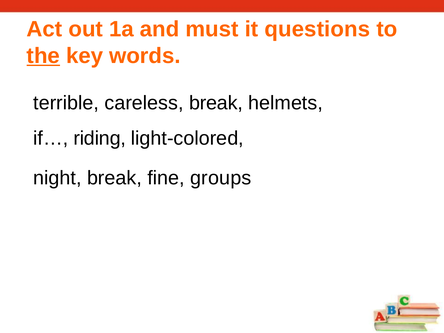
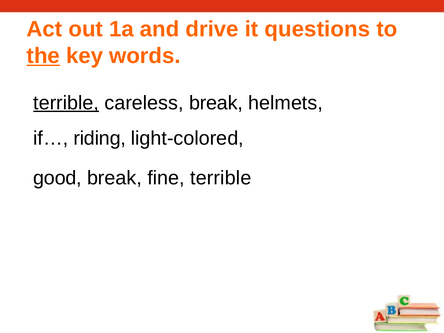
must: must -> drive
terrible at (66, 103) underline: none -> present
night: night -> good
fine groups: groups -> terrible
